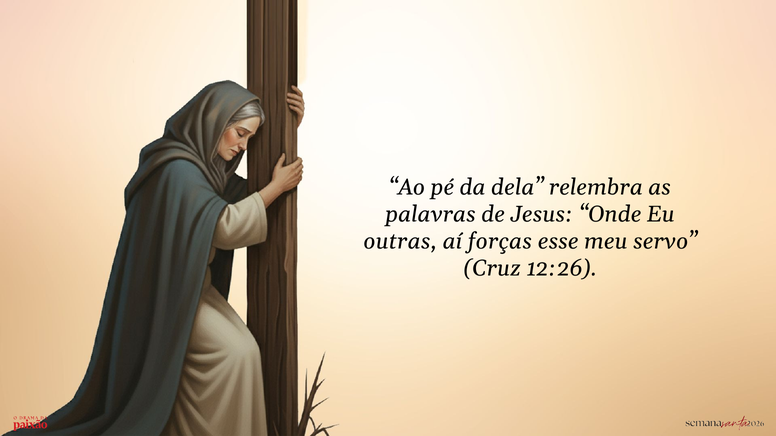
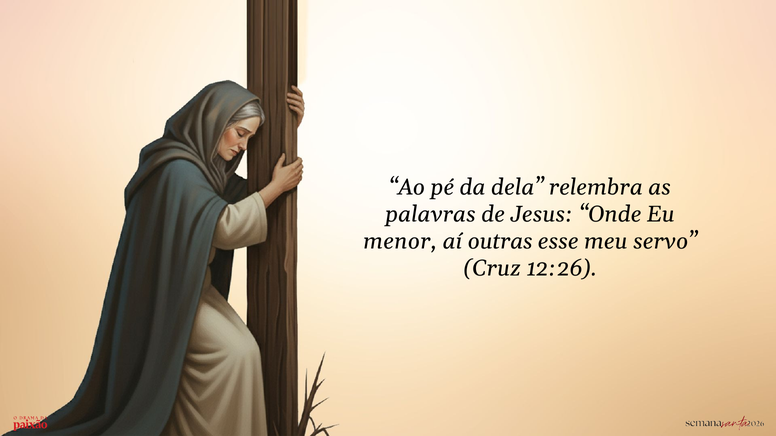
outras: outras -> menor
forças: forças -> outras
